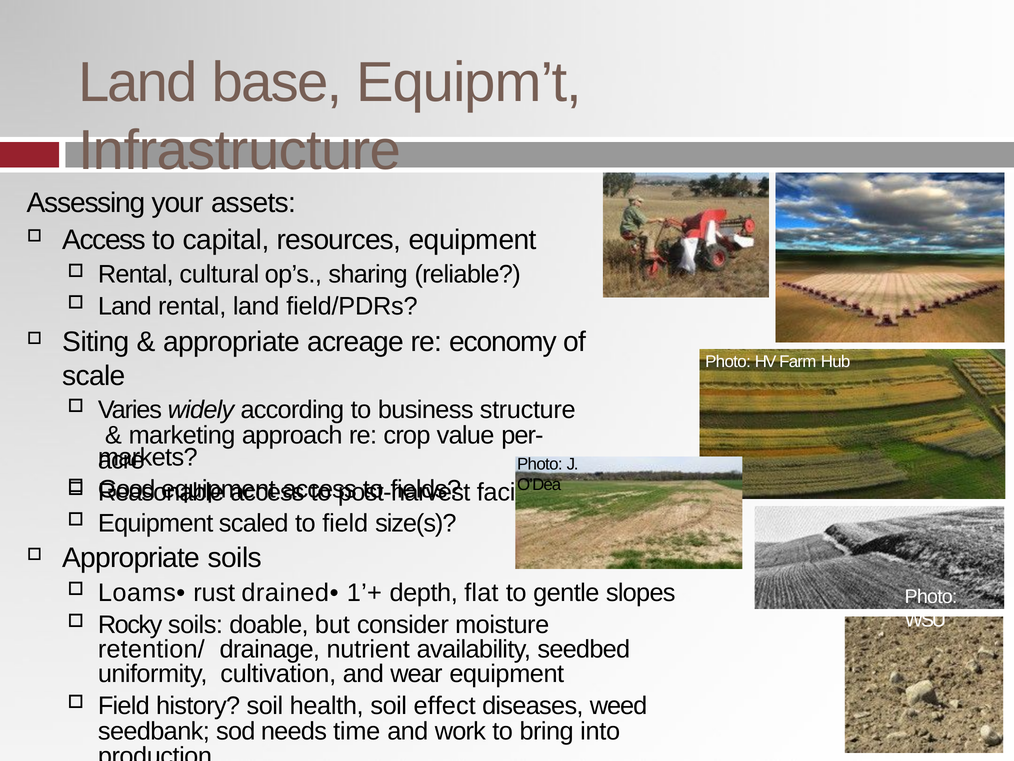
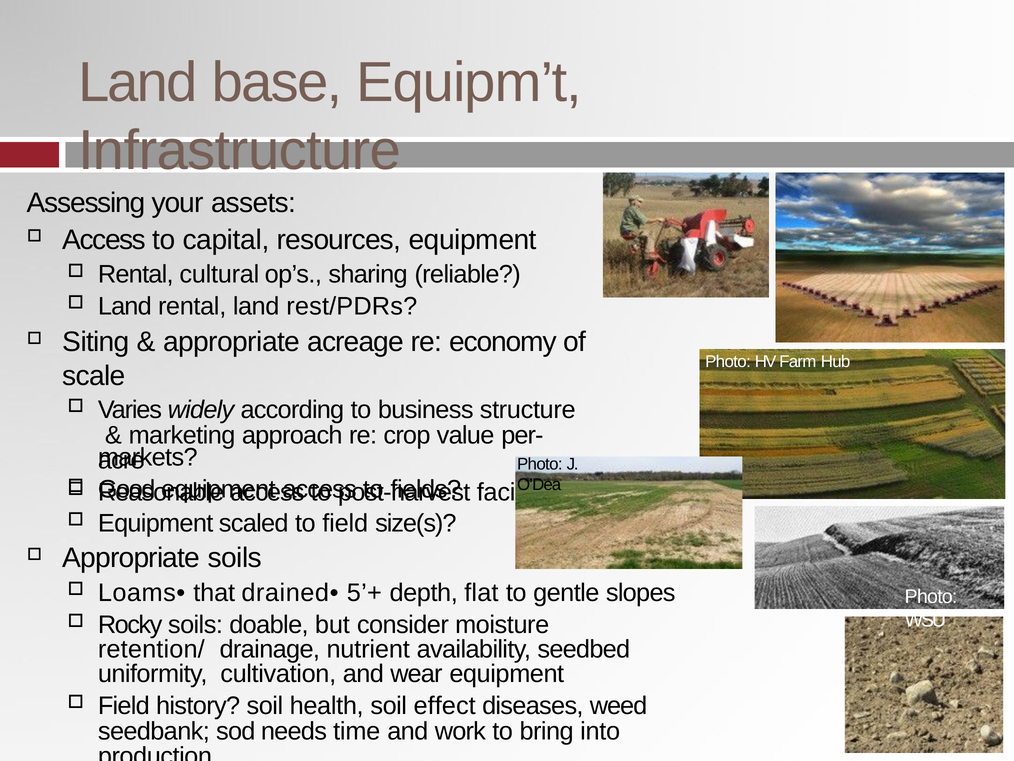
field/PDRs: field/PDRs -> rest/PDRs
rust: rust -> that
1’+: 1’+ -> 5’+
